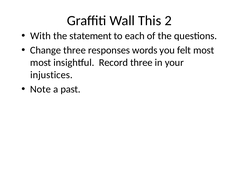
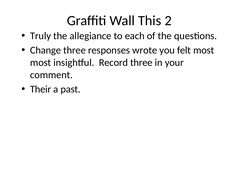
With: With -> Truly
statement: statement -> allegiance
words: words -> wrote
injustices: injustices -> comment
Note: Note -> Their
